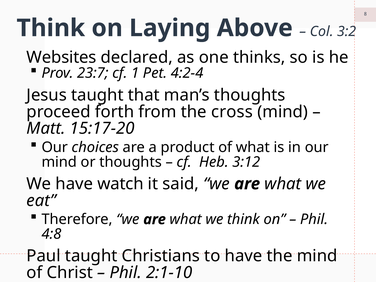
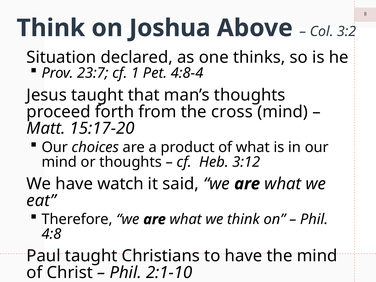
Laying: Laying -> Joshua
Websites: Websites -> Situation
4:2-4: 4:2-4 -> 4:8-4
